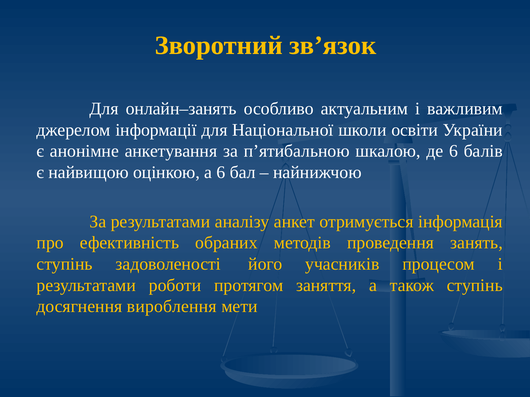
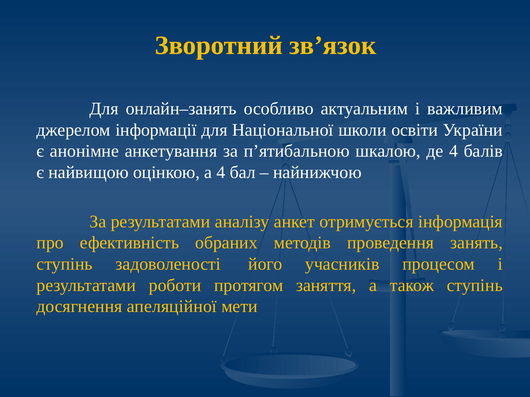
де 6: 6 -> 4
а 6: 6 -> 4
вироблення: вироблення -> апеляційної
